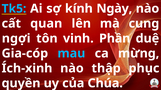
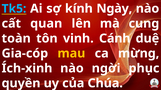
ngợi: ngợi -> toàn
Phần: Phần -> Cánh
mau colour: light blue -> yellow
thập: thập -> ngời
